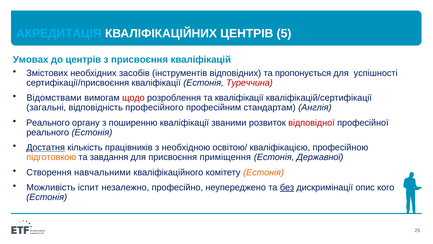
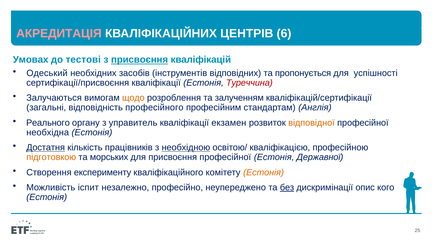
АКРЕДИТАЦІЯ colour: light blue -> pink
5: 5 -> 6
до центрів: центрів -> тестові
присвоєння at (140, 60) underline: none -> present
Змістових: Змістових -> Одеський
Відомствами: Відомствами -> Залучаються
щодо colour: red -> orange
та кваліфікації: кваліфікації -> залученням
поширенню: поширенню -> управитель
званими: званими -> екзамен
відповідної colour: red -> orange
реального at (48, 132): реального -> необхідна
необхідною underline: none -> present
завдання: завдання -> морських
присвоєння приміщення: приміщення -> професійної
навчальними: навчальними -> експерименту
